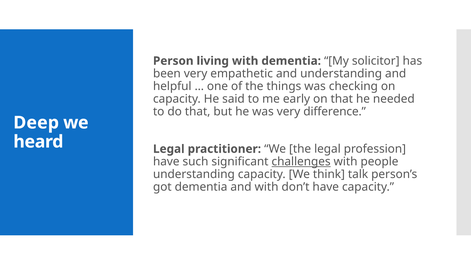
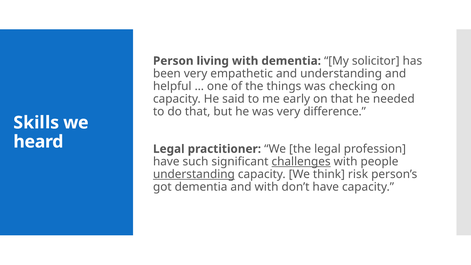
Deep: Deep -> Skills
understanding at (194, 174) underline: none -> present
talk: talk -> risk
